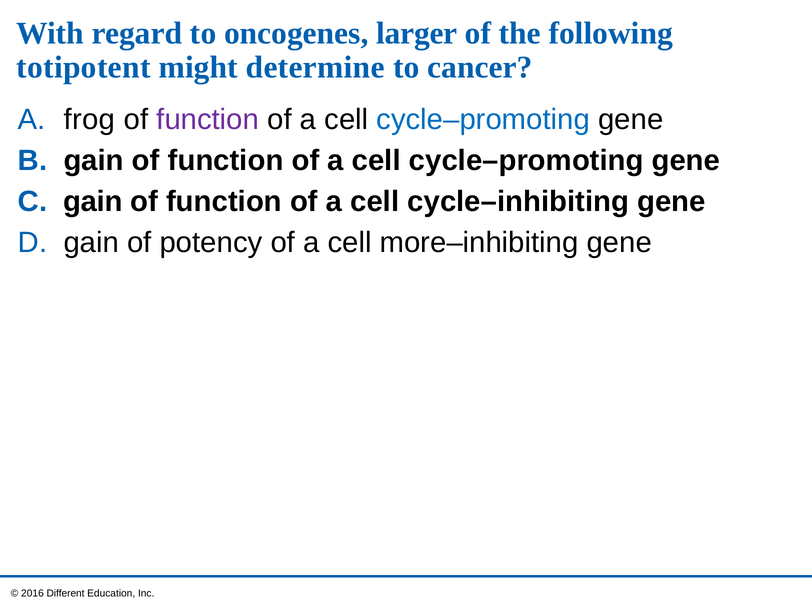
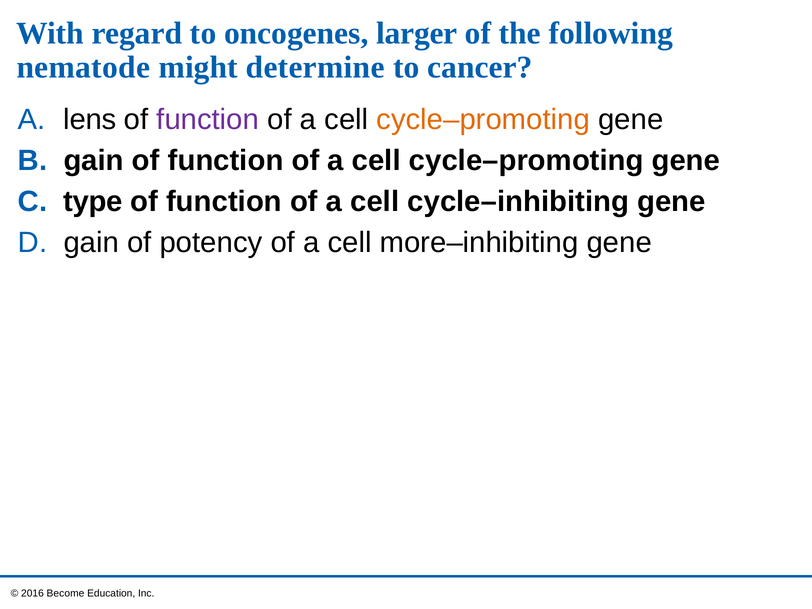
totipotent: totipotent -> nematode
frog: frog -> lens
cycle–promoting at (483, 119) colour: blue -> orange
gain at (93, 201): gain -> type
Different: Different -> Become
